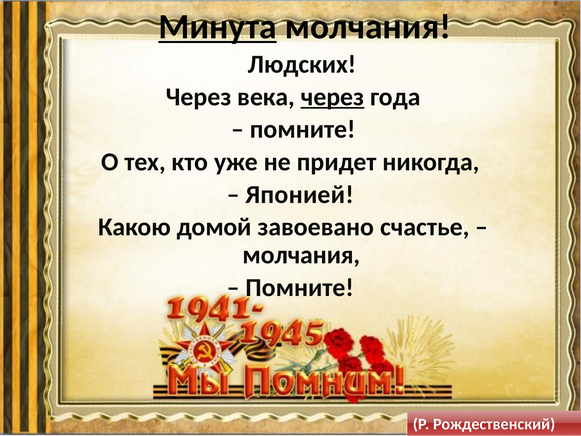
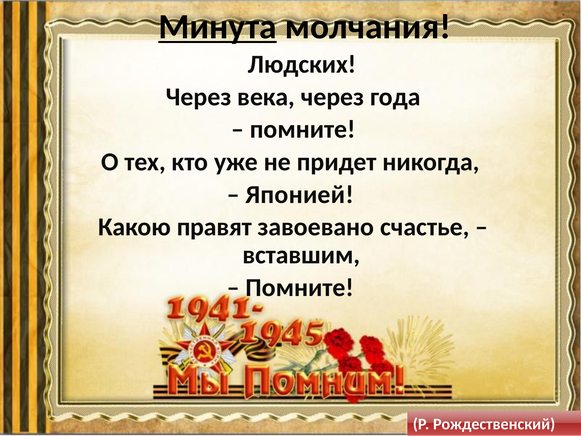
через at (332, 97) underline: present -> none
домой: домой -> правят
молчания at (301, 255): молчания -> вставшим
